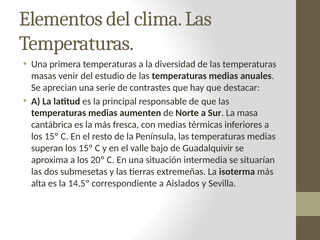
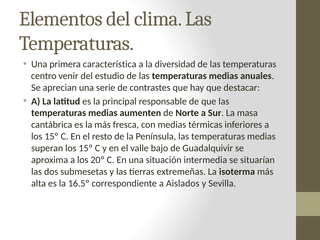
primera temperaturas: temperaturas -> característica
masas: masas -> centro
14.5º: 14.5º -> 16.5º
